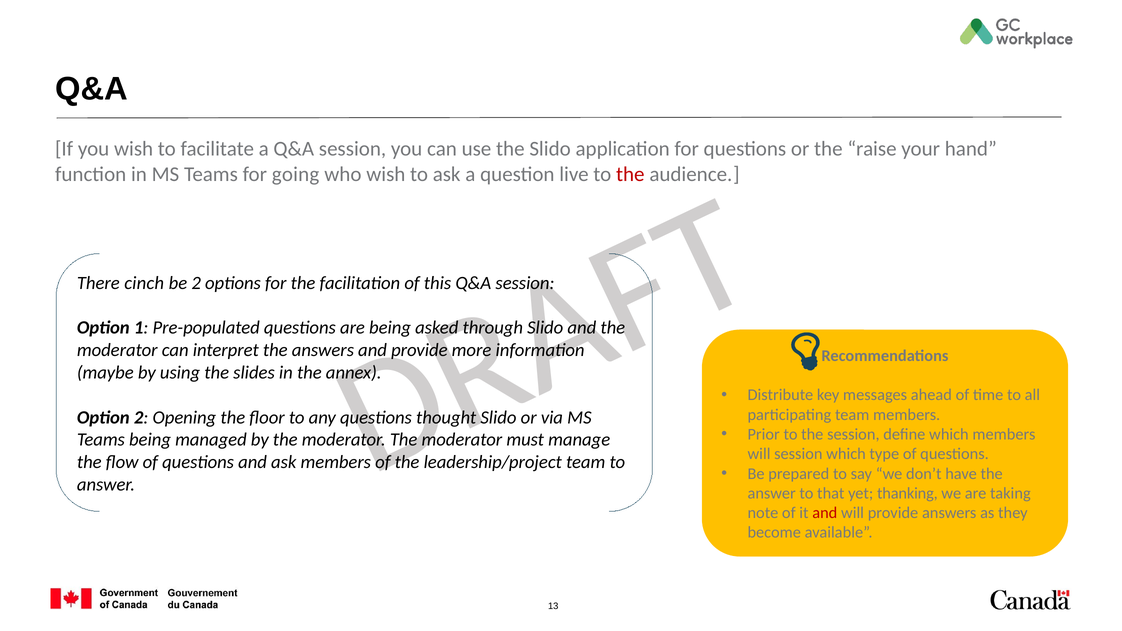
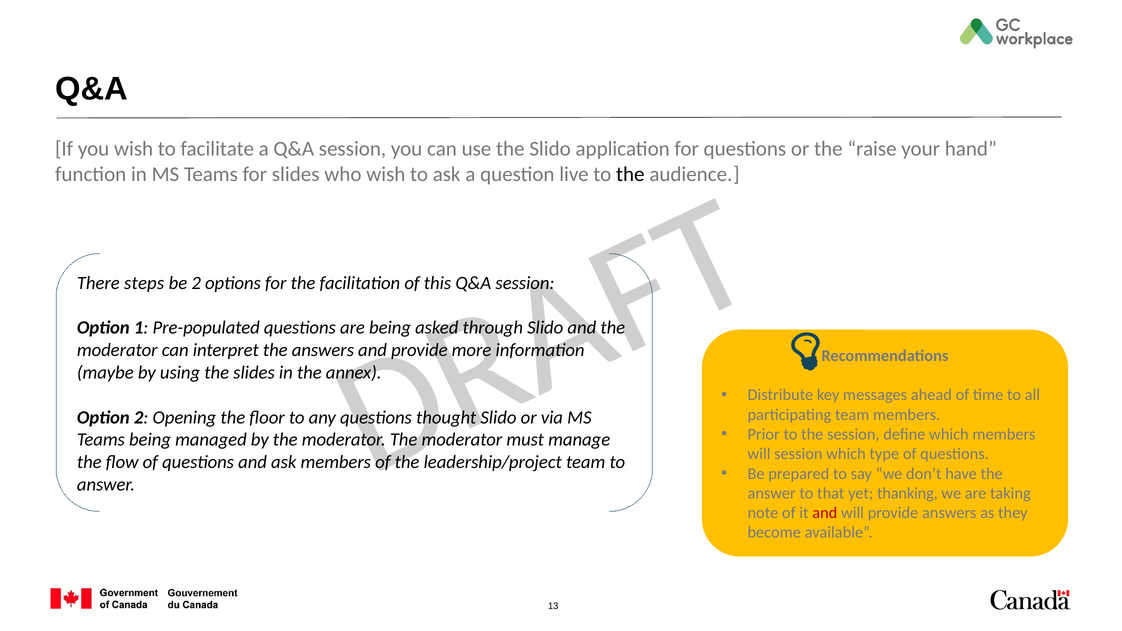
for going: going -> slides
the at (630, 174) colour: red -> black
cinch: cinch -> steps
